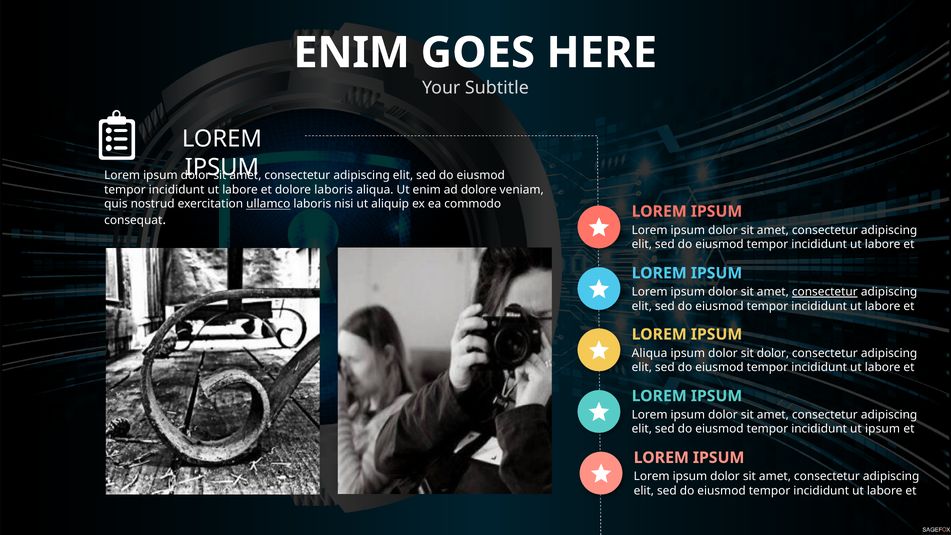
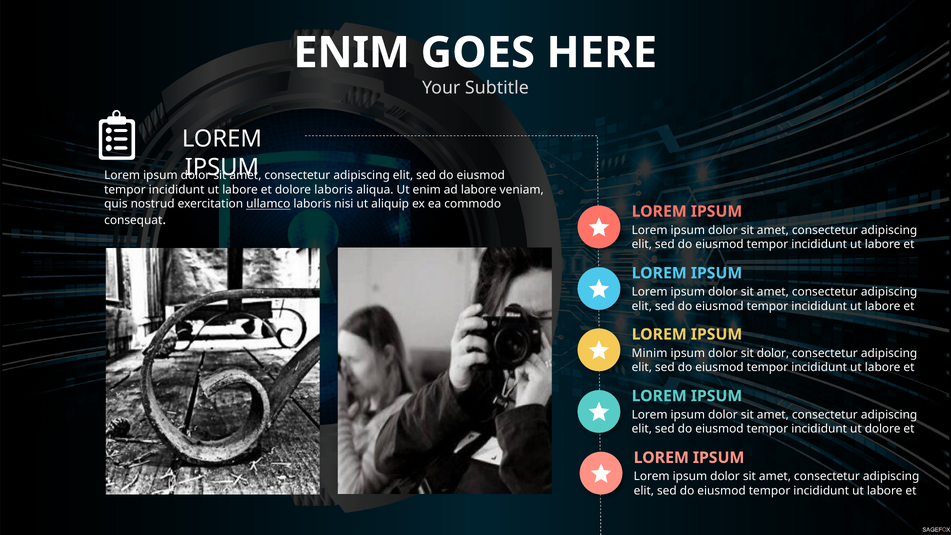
ad dolore: dolore -> labore
consectetur at (825, 292) underline: present -> none
Aliqua at (650, 353): Aliqua -> Minim
ut ipsum: ipsum -> dolore
